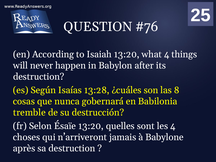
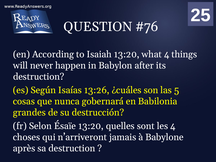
13:28: 13:28 -> 13:26
8: 8 -> 5
tremble: tremble -> grandes
